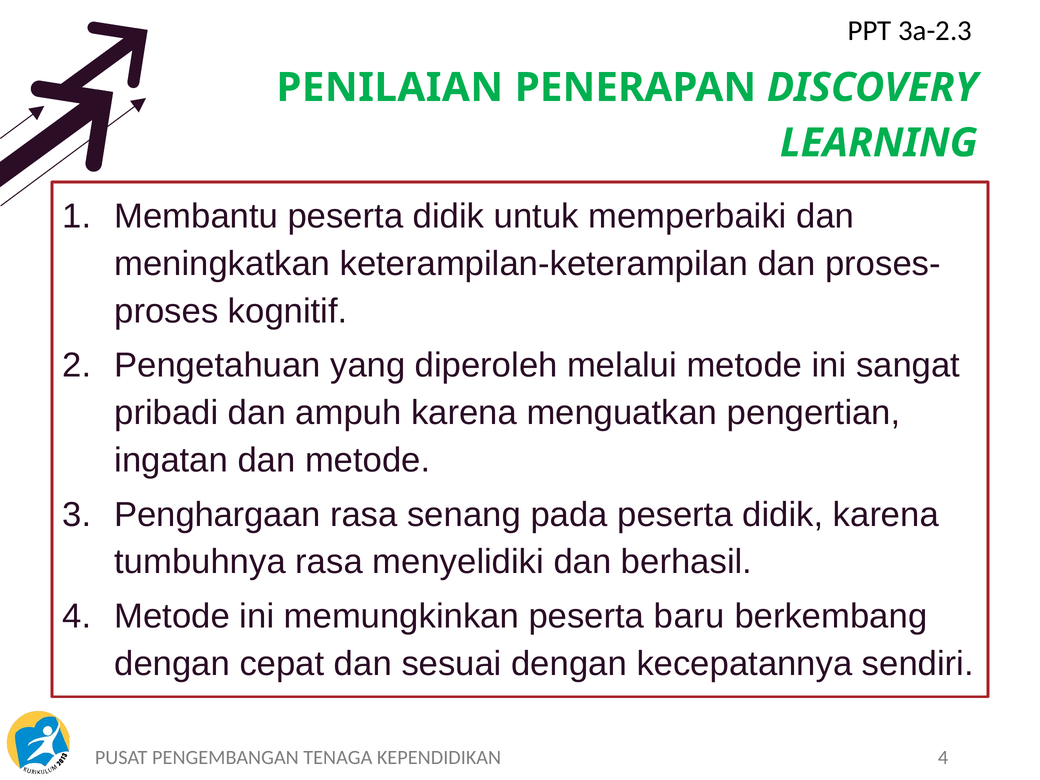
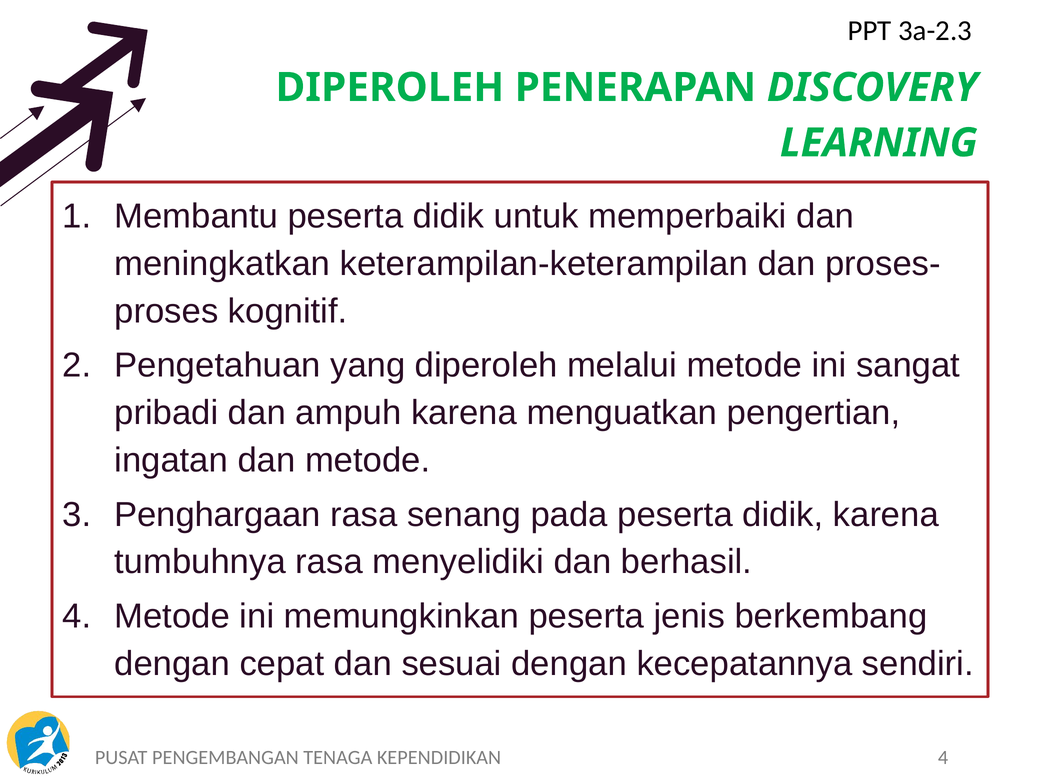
PENILAIAN at (390, 88): PENILAIAN -> DIPEROLEH
baru: baru -> jenis
